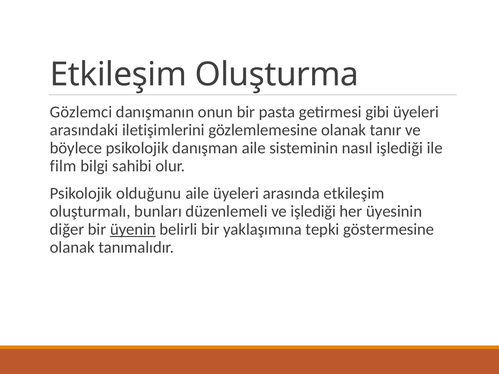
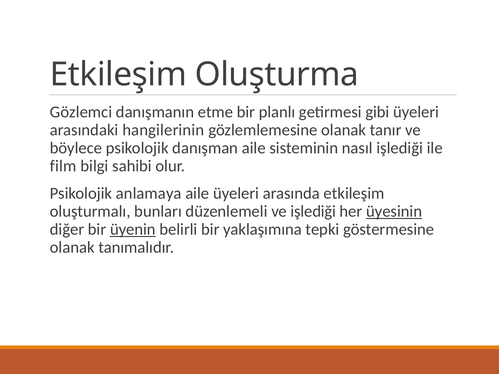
onun: onun -> etme
pasta: pasta -> planlı
iletişimlerini: iletişimlerini -> hangilerinin
olduğunu: olduğunu -> anlamaya
üyesinin underline: none -> present
